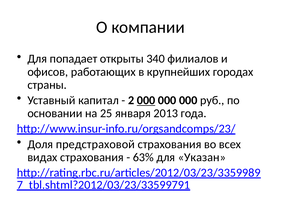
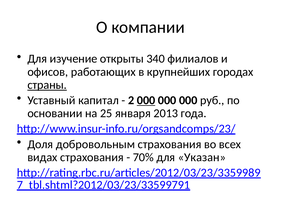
попадает: попадает -> изучение
страны underline: none -> present
предстраховой: предстраховой -> добровольным
63%: 63% -> 70%
